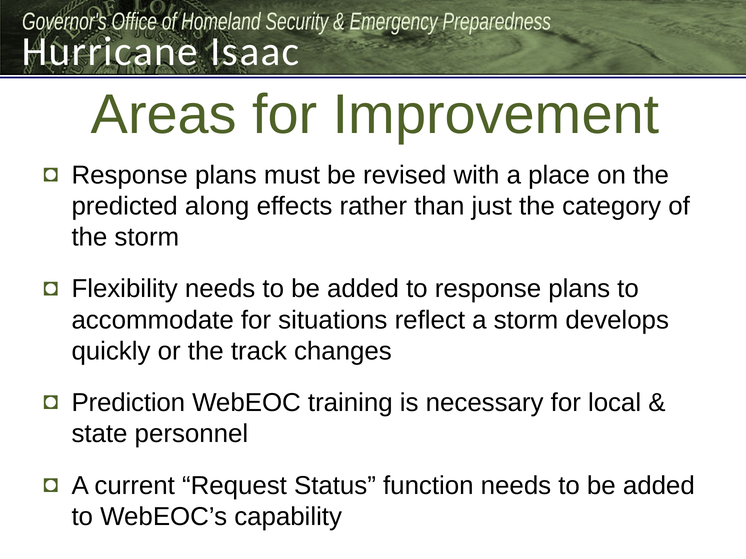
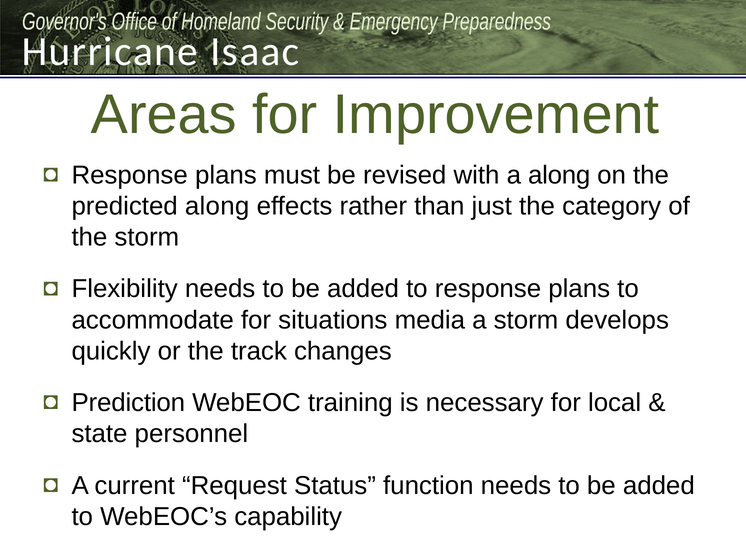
a place: place -> along
reflect: reflect -> media
